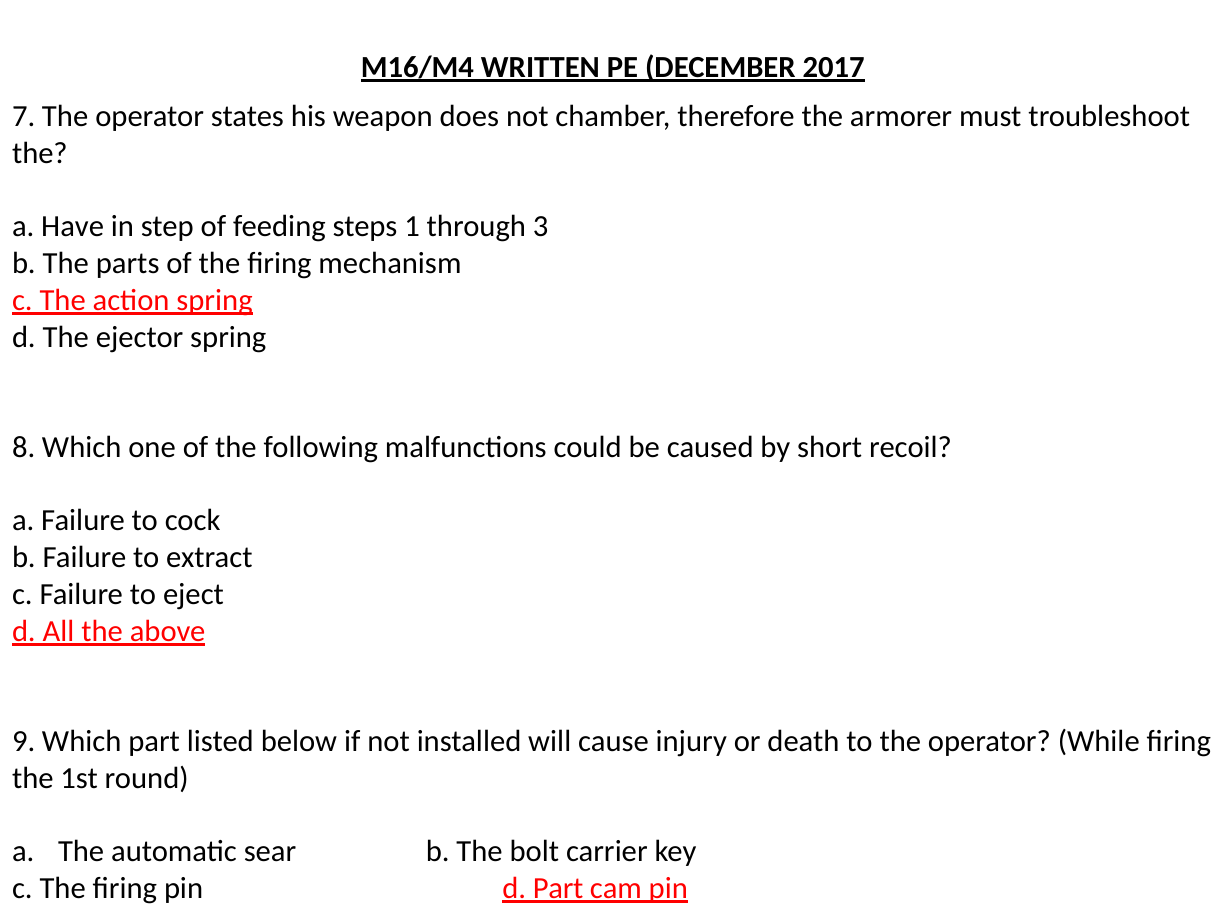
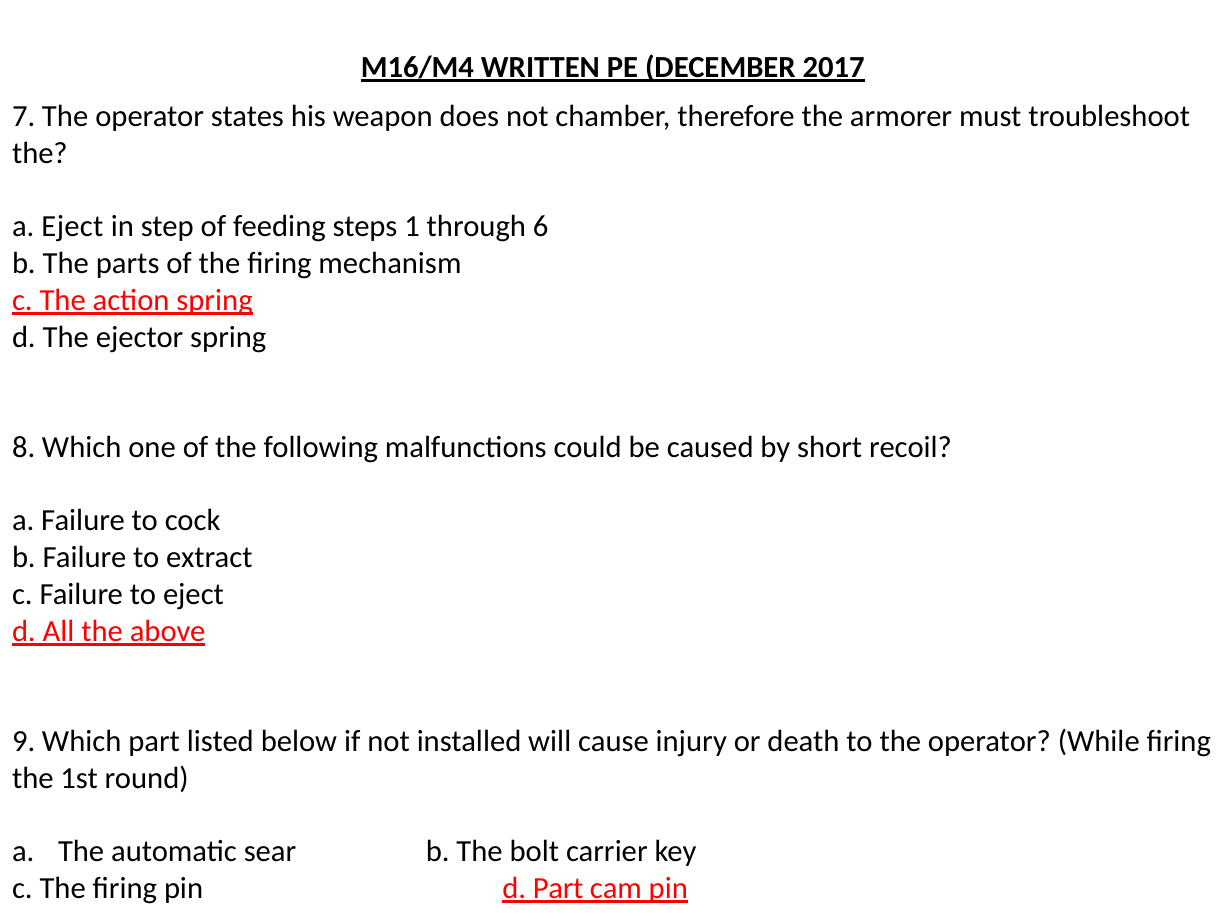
a Have: Have -> Eject
3: 3 -> 6
